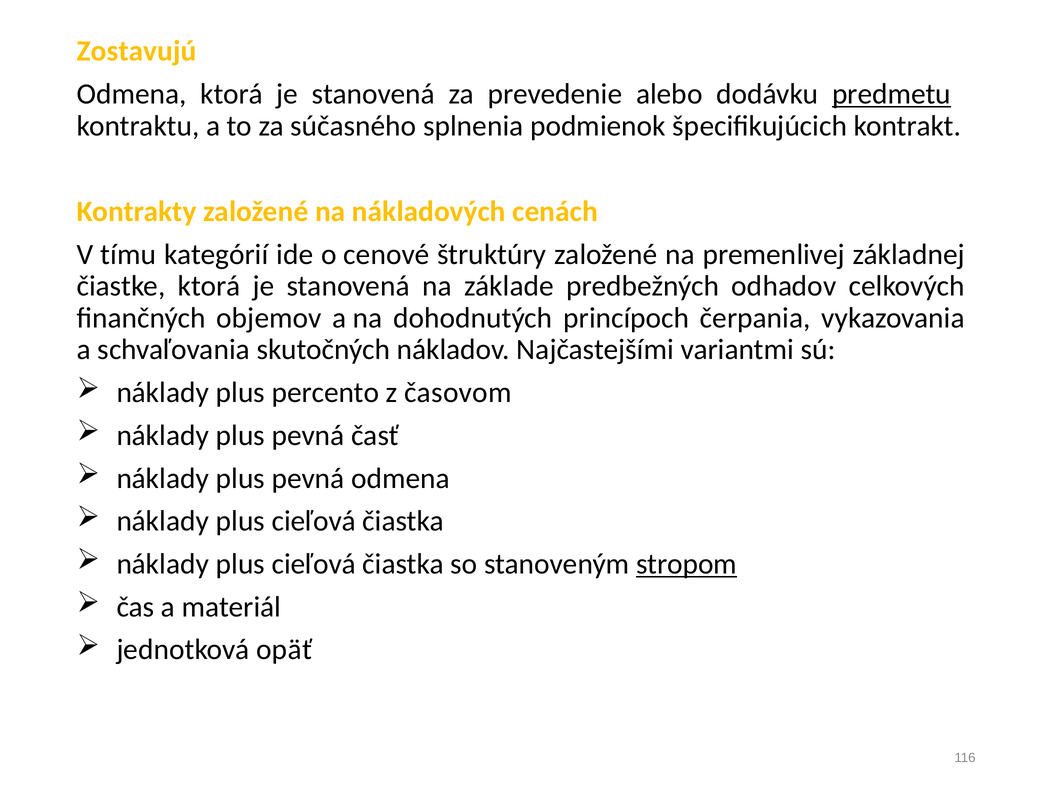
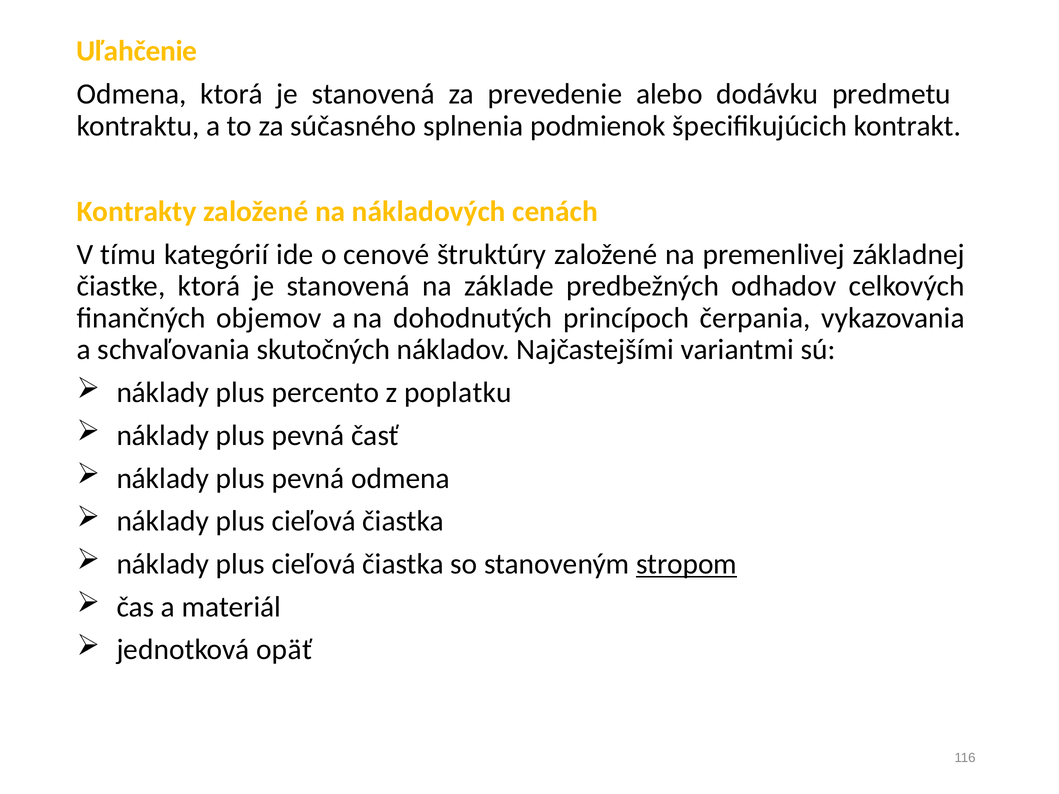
Zostavujú: Zostavujú -> Uľahčenie
predmetu underline: present -> none
časovom: časovom -> poplatku
